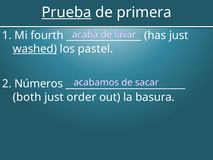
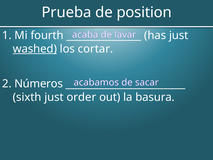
Prueba underline: present -> none
primera: primera -> position
pastel: pastel -> cortar
both: both -> sixth
